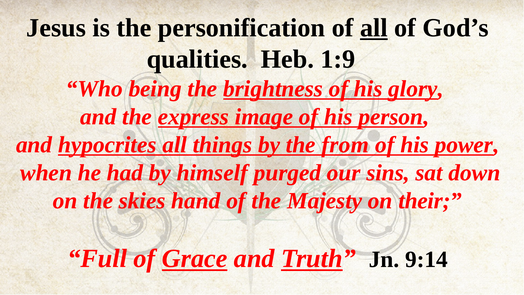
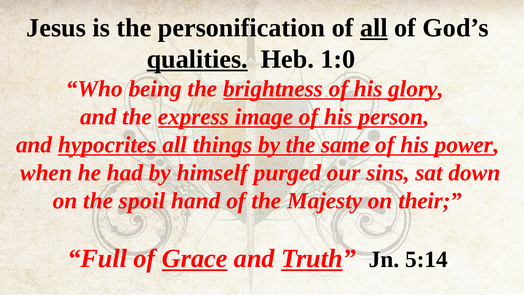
qualities underline: none -> present
1:9: 1:9 -> 1:0
from: from -> same
skies: skies -> spoil
9:14: 9:14 -> 5:14
